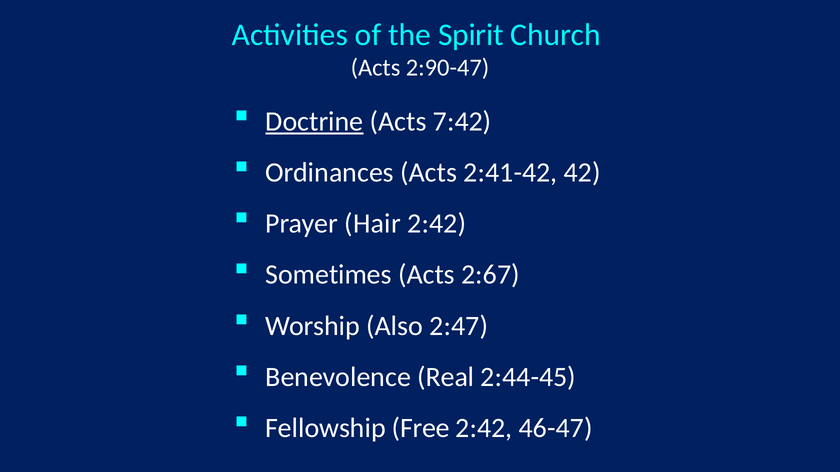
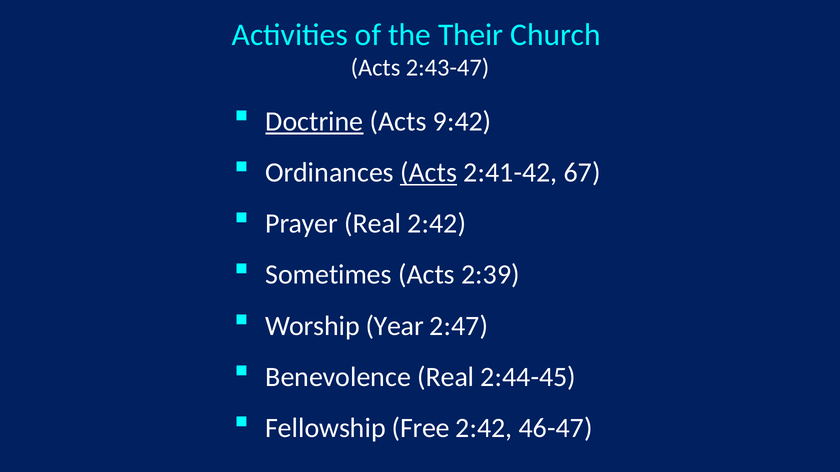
Spirit: Spirit -> Their
2:90-47: 2:90-47 -> 2:43-47
7:42: 7:42 -> 9:42
Acts at (429, 173) underline: none -> present
42: 42 -> 67
Prayer Hair: Hair -> Real
2:67: 2:67 -> 2:39
Also: Also -> Year
